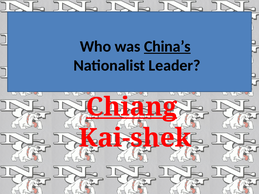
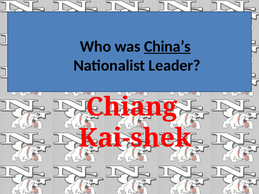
Chiang underline: present -> none
